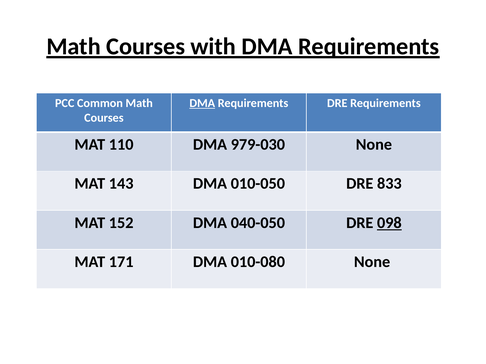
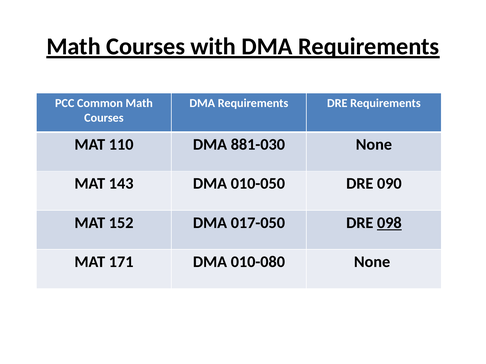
DMA at (202, 103) underline: present -> none
979-030: 979-030 -> 881-030
833: 833 -> 090
040-050: 040-050 -> 017-050
